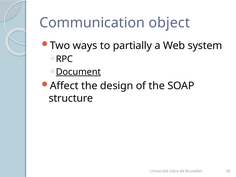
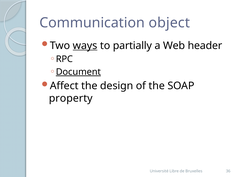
ways underline: none -> present
system: system -> header
structure: structure -> property
